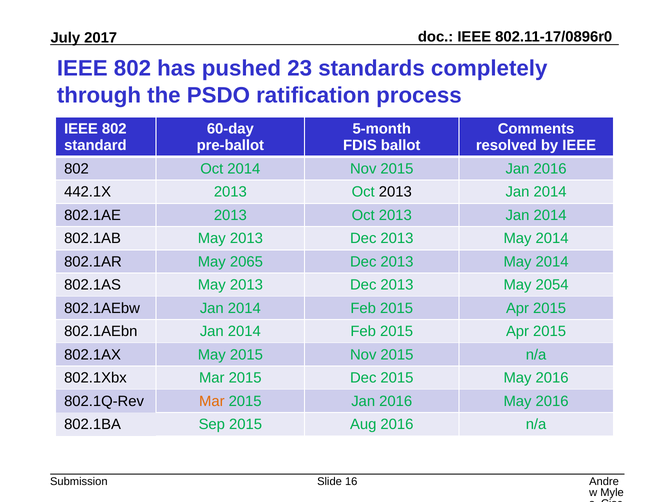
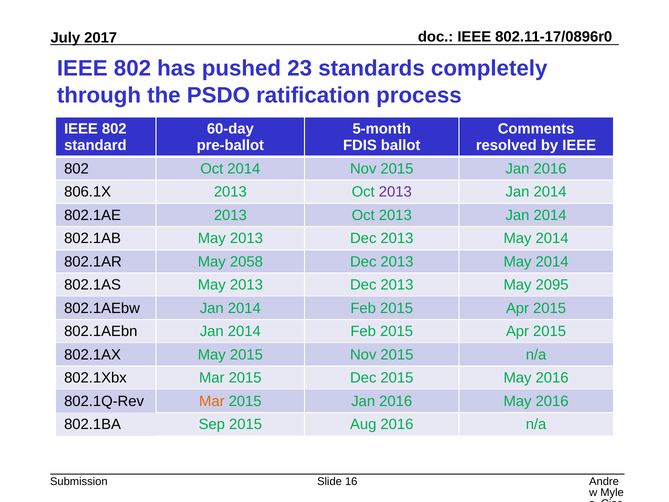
442.1X: 442.1X -> 806.1X
2013 at (395, 192) colour: black -> purple
2065: 2065 -> 2058
2054: 2054 -> 2095
